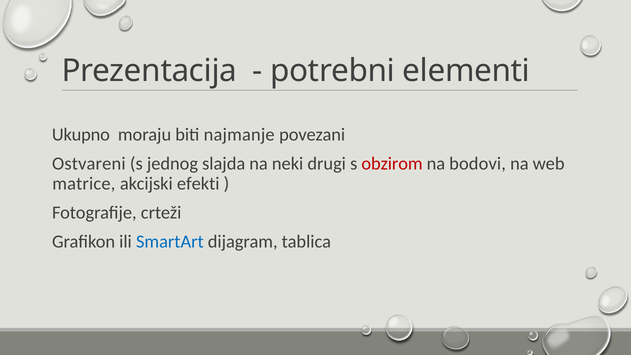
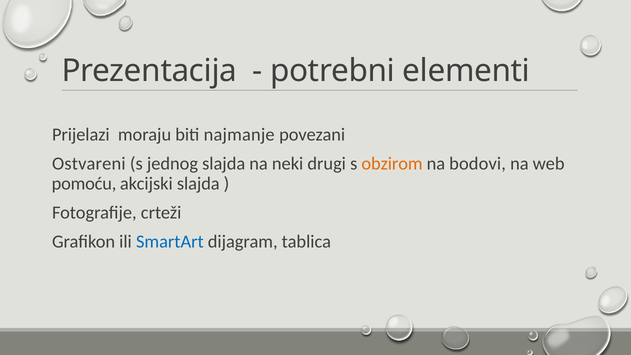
Ukupno: Ukupno -> Prijelazi
obzirom colour: red -> orange
matrice: matrice -> pomoću
akcijski efekti: efekti -> slajda
